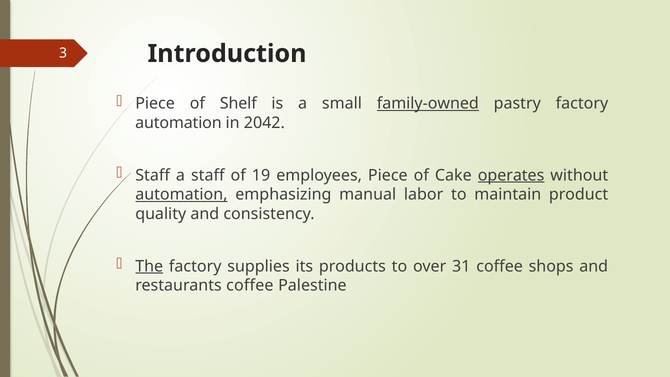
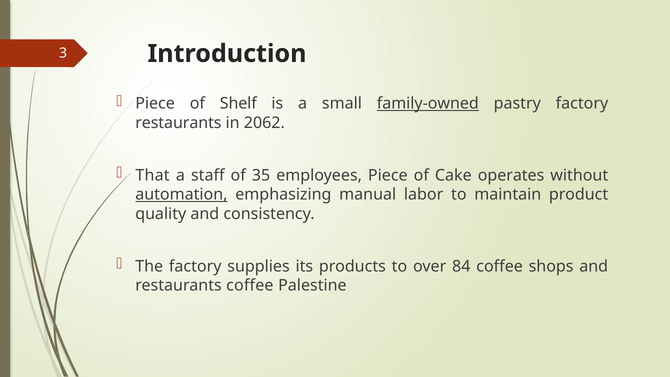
automation at (178, 123): automation -> restaurants
2042: 2042 -> 2062
Staff at (153, 175): Staff -> That
19: 19 -> 35
operates underline: present -> none
The underline: present -> none
31: 31 -> 84
